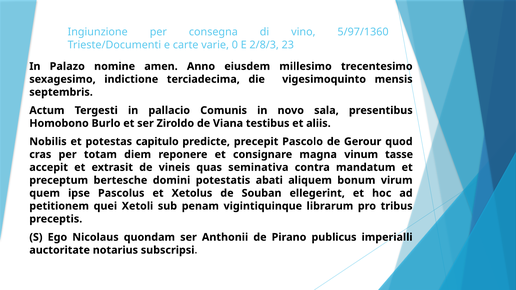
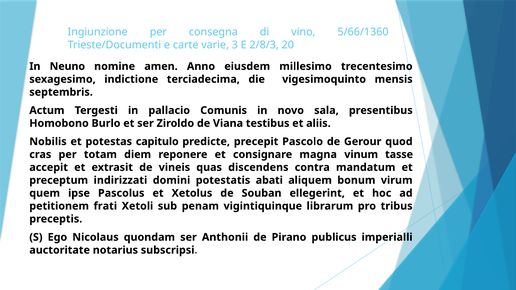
5/97/1360: 5/97/1360 -> 5/66/1360
0: 0 -> 3
23: 23 -> 20
Palazo: Palazo -> Neuno
seminativa: seminativa -> discendens
bertesche: bertesche -> indirizzati
quei: quei -> frati
